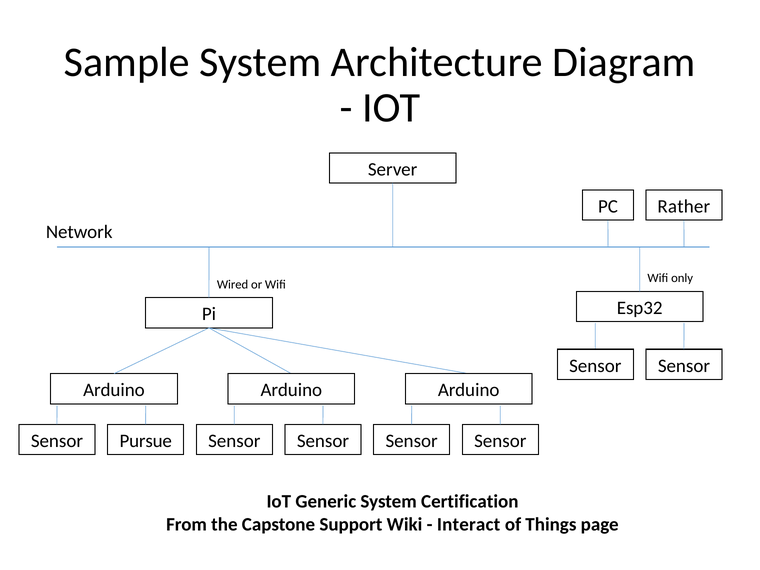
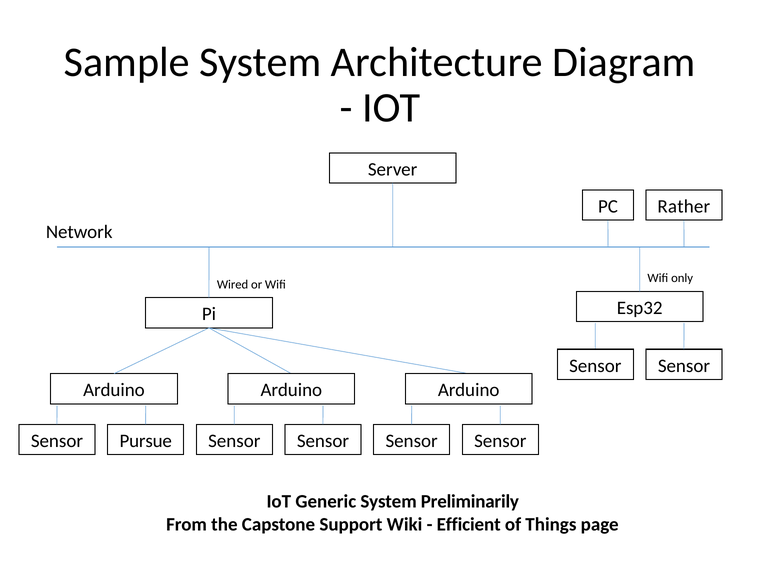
Certification: Certification -> Preliminarily
Interact: Interact -> Efficient
